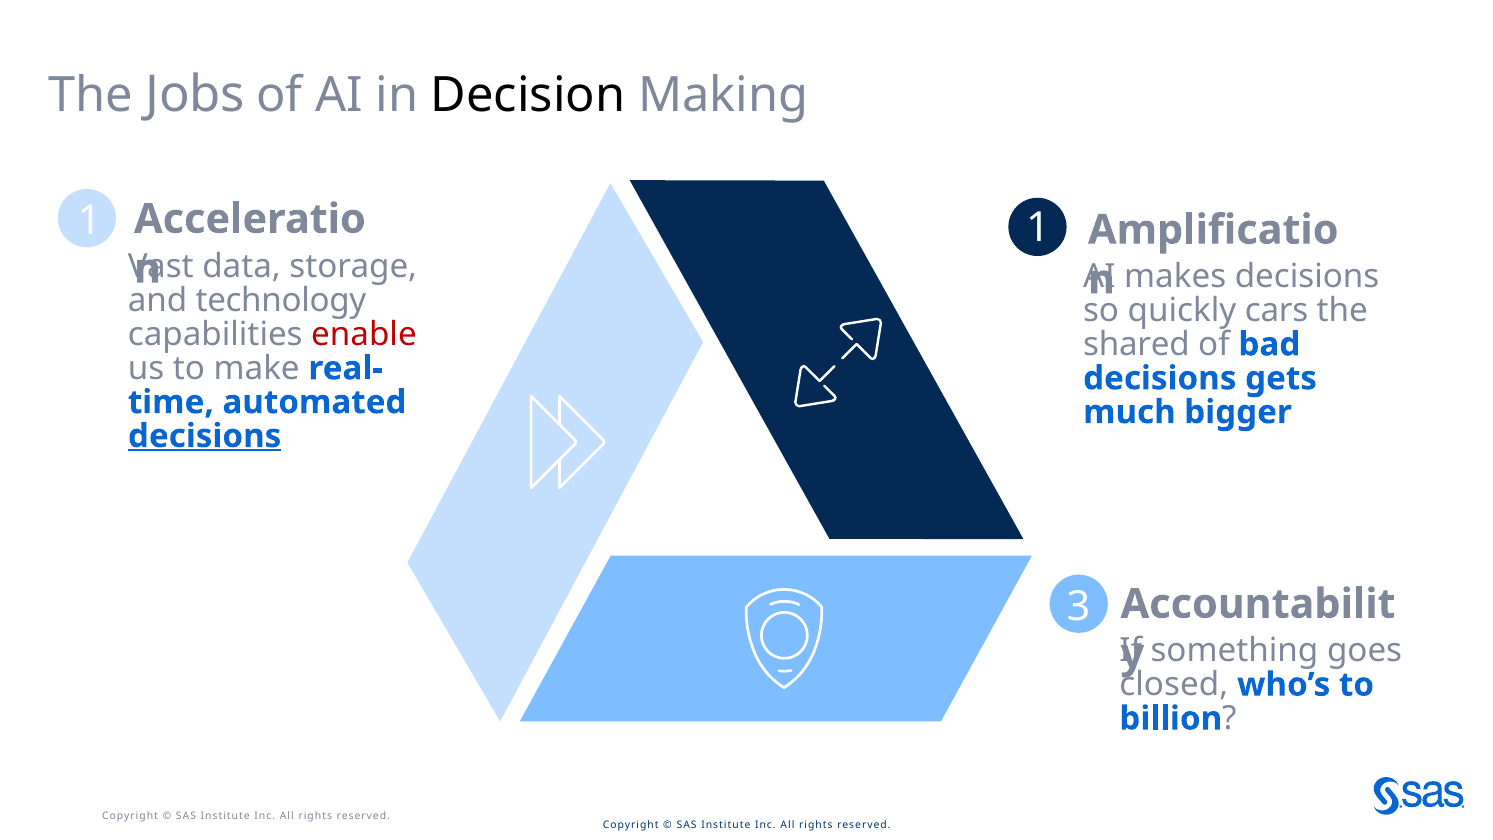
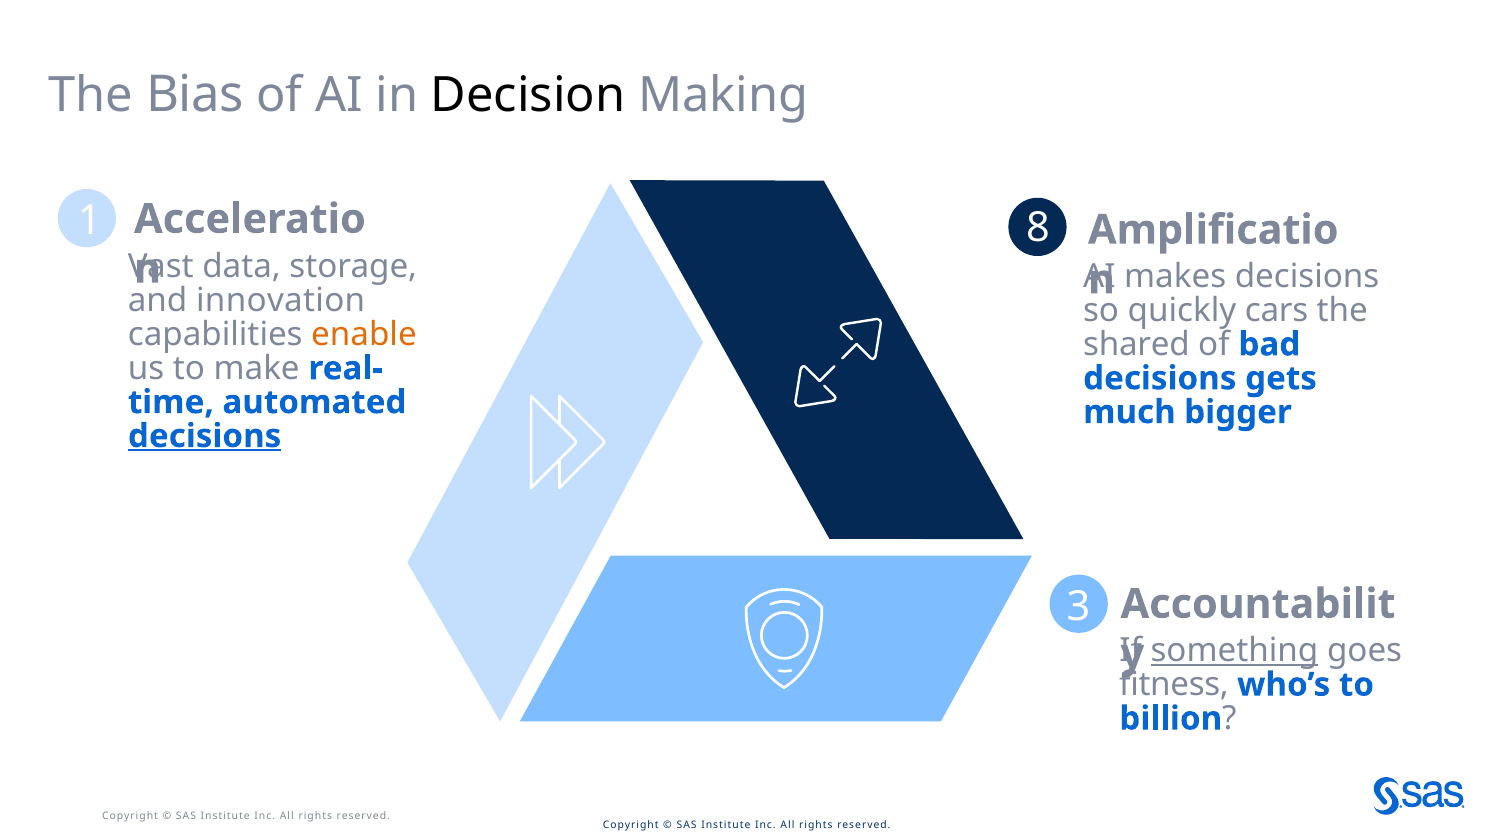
Jobs: Jobs -> Bias
1 1: 1 -> 8
technology: technology -> innovation
enable colour: red -> orange
something underline: none -> present
closed: closed -> fitness
